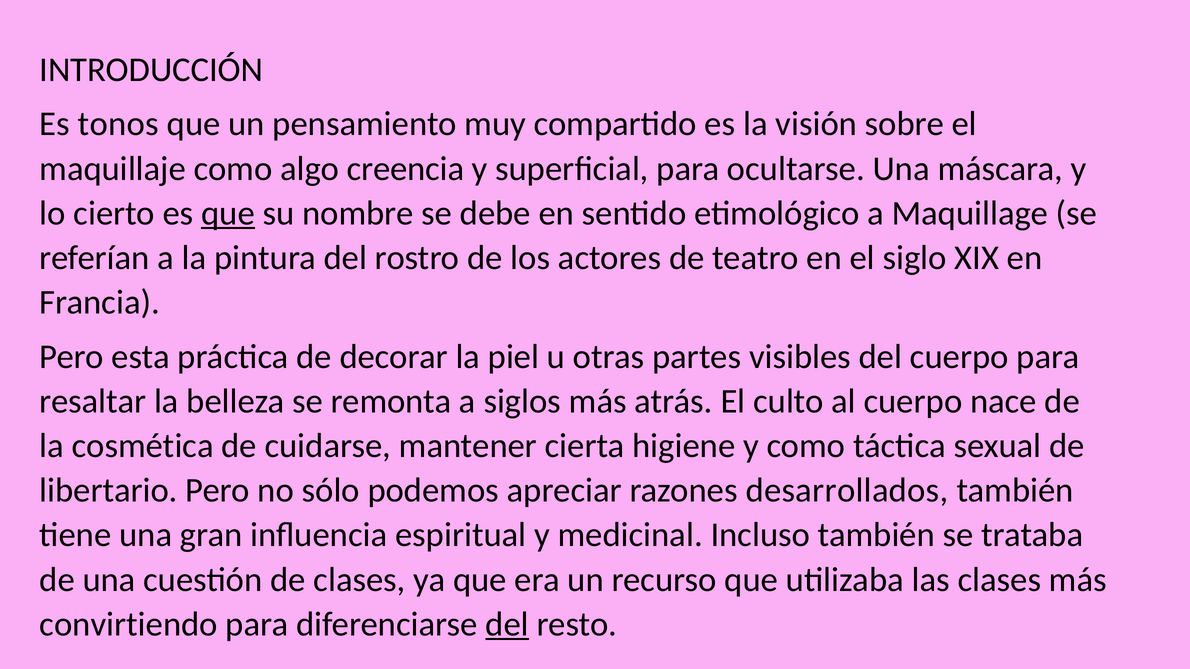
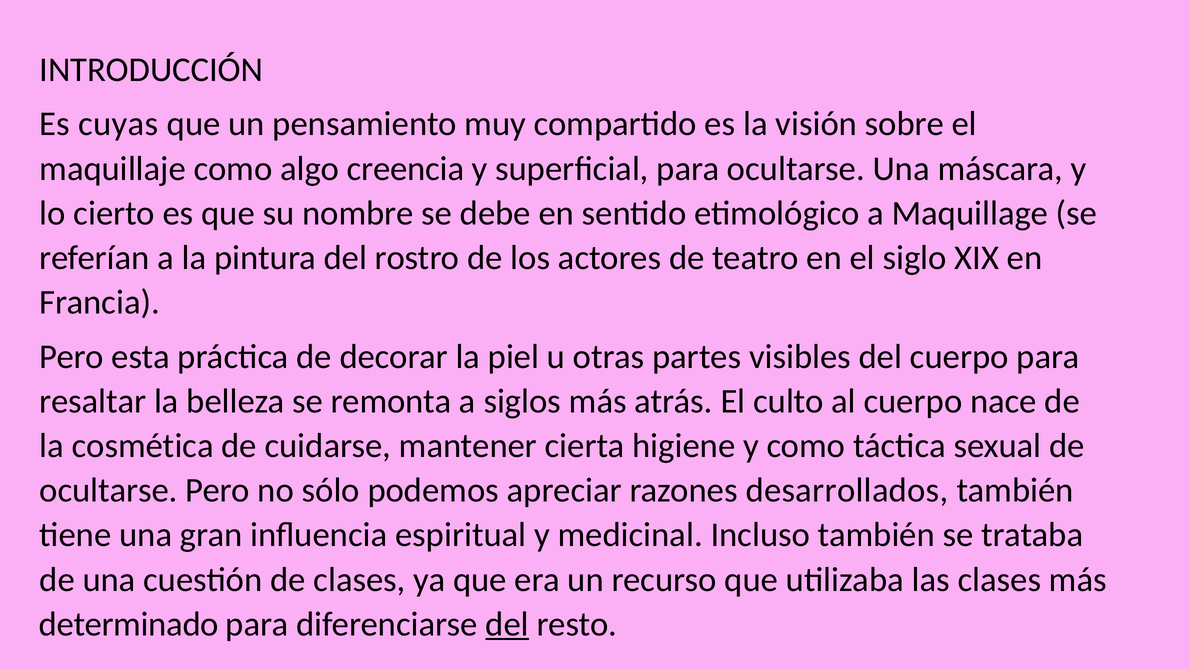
tonos: tonos -> cuyas
que at (228, 213) underline: present -> none
libertario at (109, 491): libertario -> ocultarse
convirtiendo: convirtiendo -> determinado
